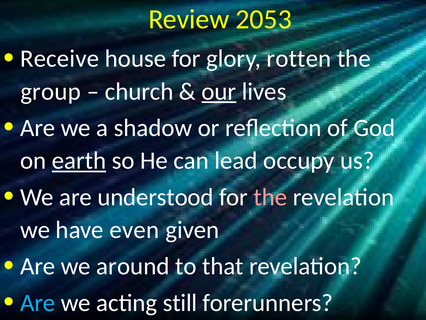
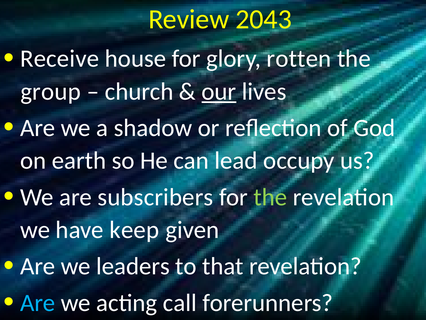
2053: 2053 -> 2043
earth underline: present -> none
understood: understood -> subscribers
the at (270, 197) colour: pink -> light green
even: even -> keep
around: around -> leaders
still: still -> call
